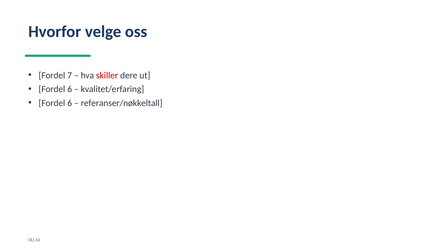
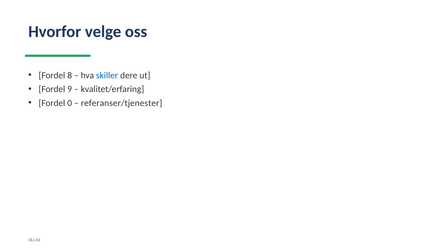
7: 7 -> 8
skiller colour: red -> blue
6 at (70, 89): 6 -> 9
6 at (70, 103): 6 -> 0
referanser/nøkkeltall: referanser/nøkkeltall -> referanser/tjenester
